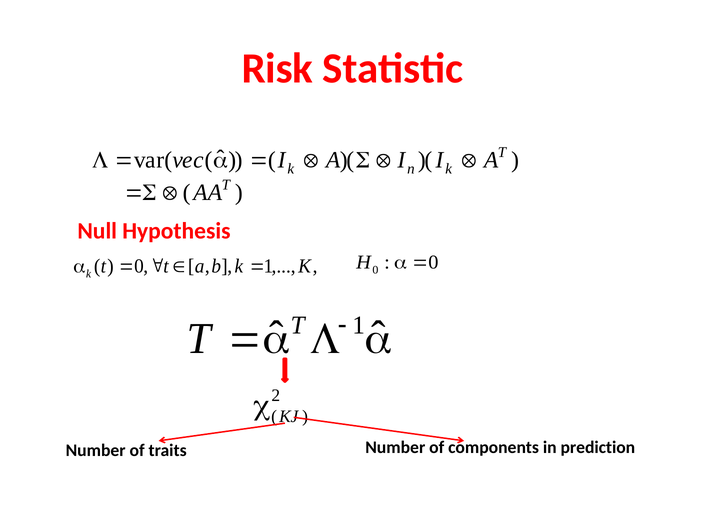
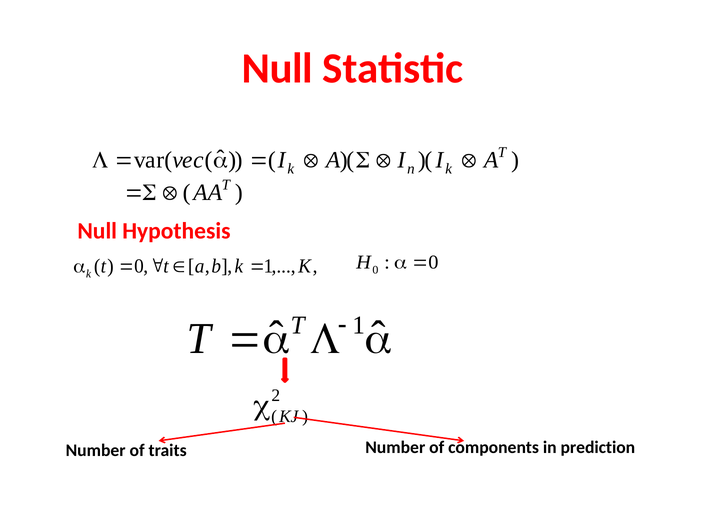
Risk at (277, 68): Risk -> Null
